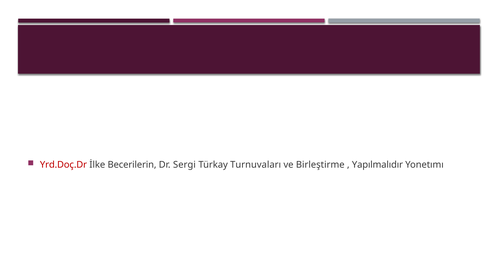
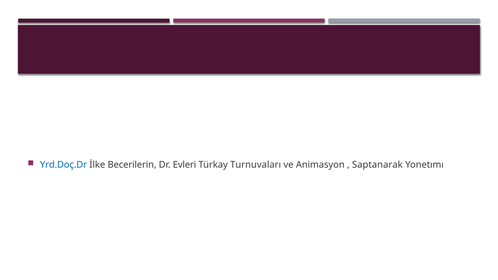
Yrd.Doç.Dr colour: red -> blue
Sergi: Sergi -> Evleri
Birleştirme: Birleştirme -> Animasyon
Yapılmalıdır: Yapılmalıdır -> Saptanarak
